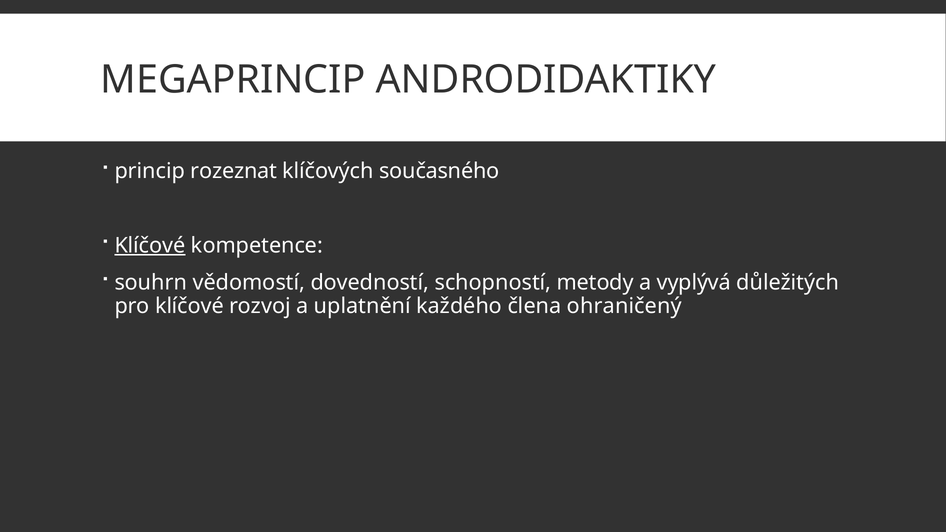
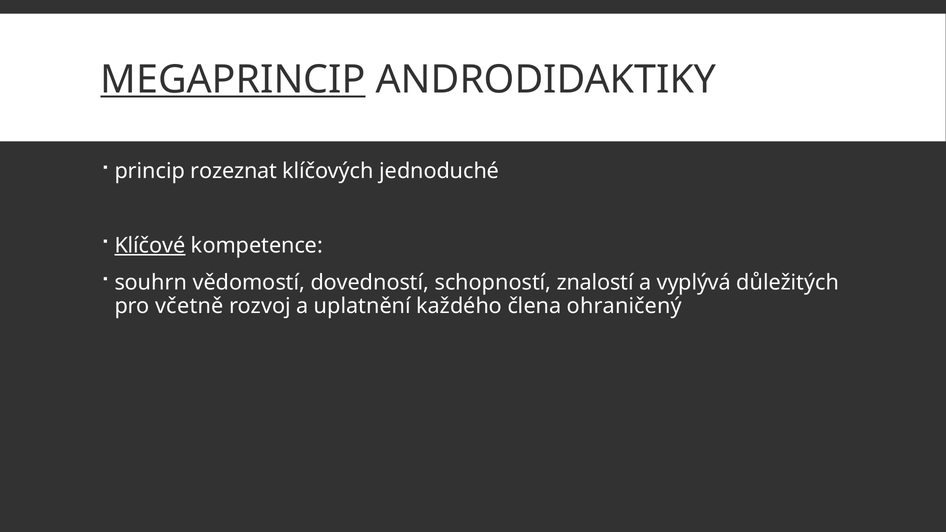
MEGAPRINCIP underline: none -> present
současného: současného -> jednoduché
metody: metody -> znalostí
pro klíčové: klíčové -> včetně
